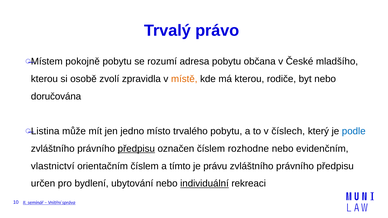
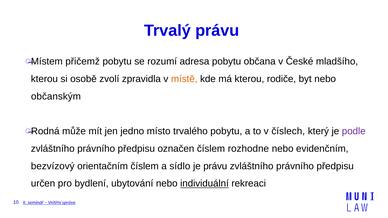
Trvalý právo: právo -> právu
pokojně: pokojně -> přičemž
doručována: doručována -> občanským
Listina: Listina -> Rodná
podle colour: blue -> purple
předpisu at (136, 149) underline: present -> none
vlastnictví: vlastnictví -> bezvízový
tímto: tímto -> sídlo
